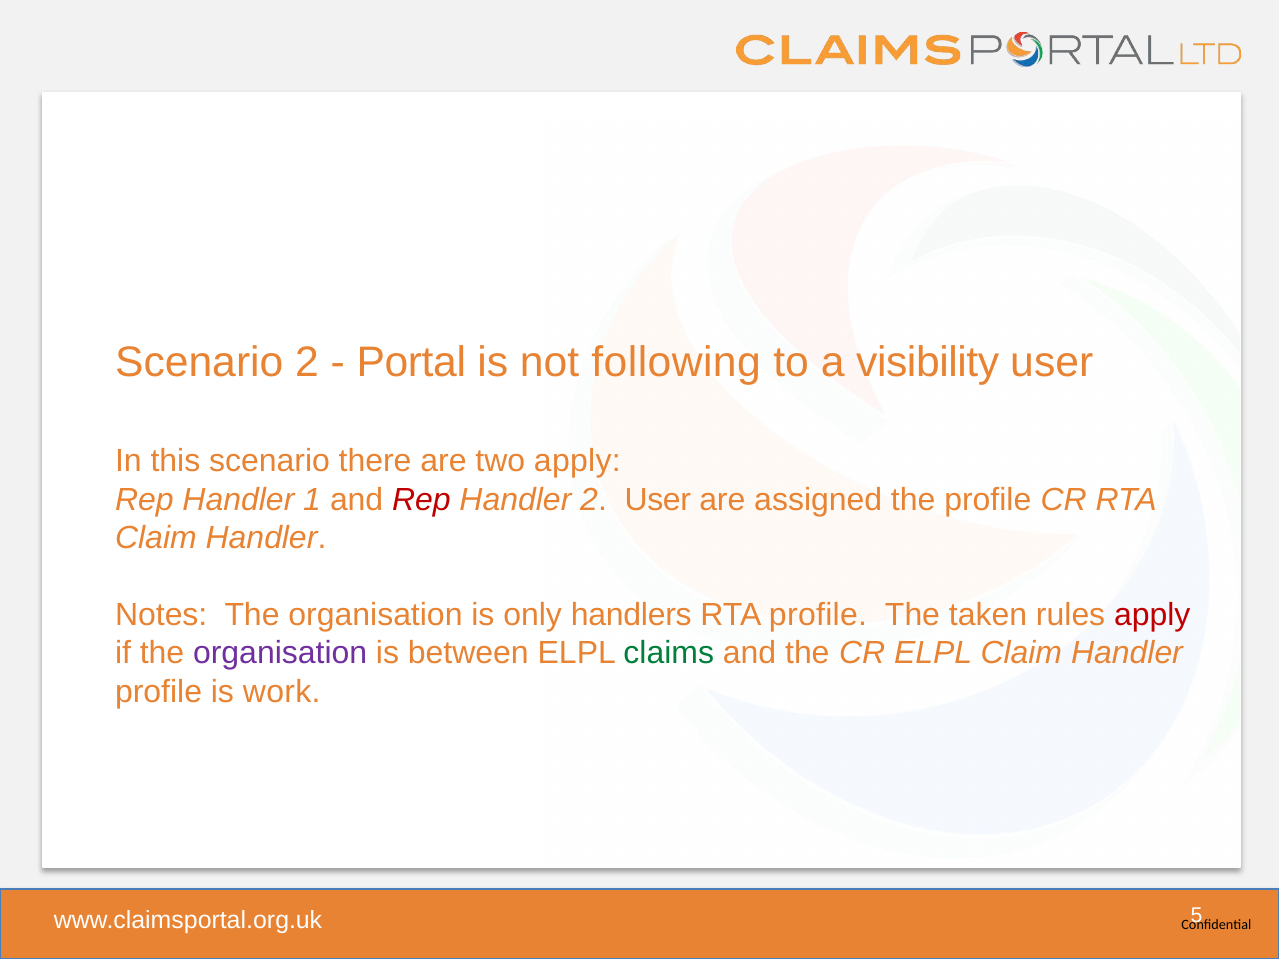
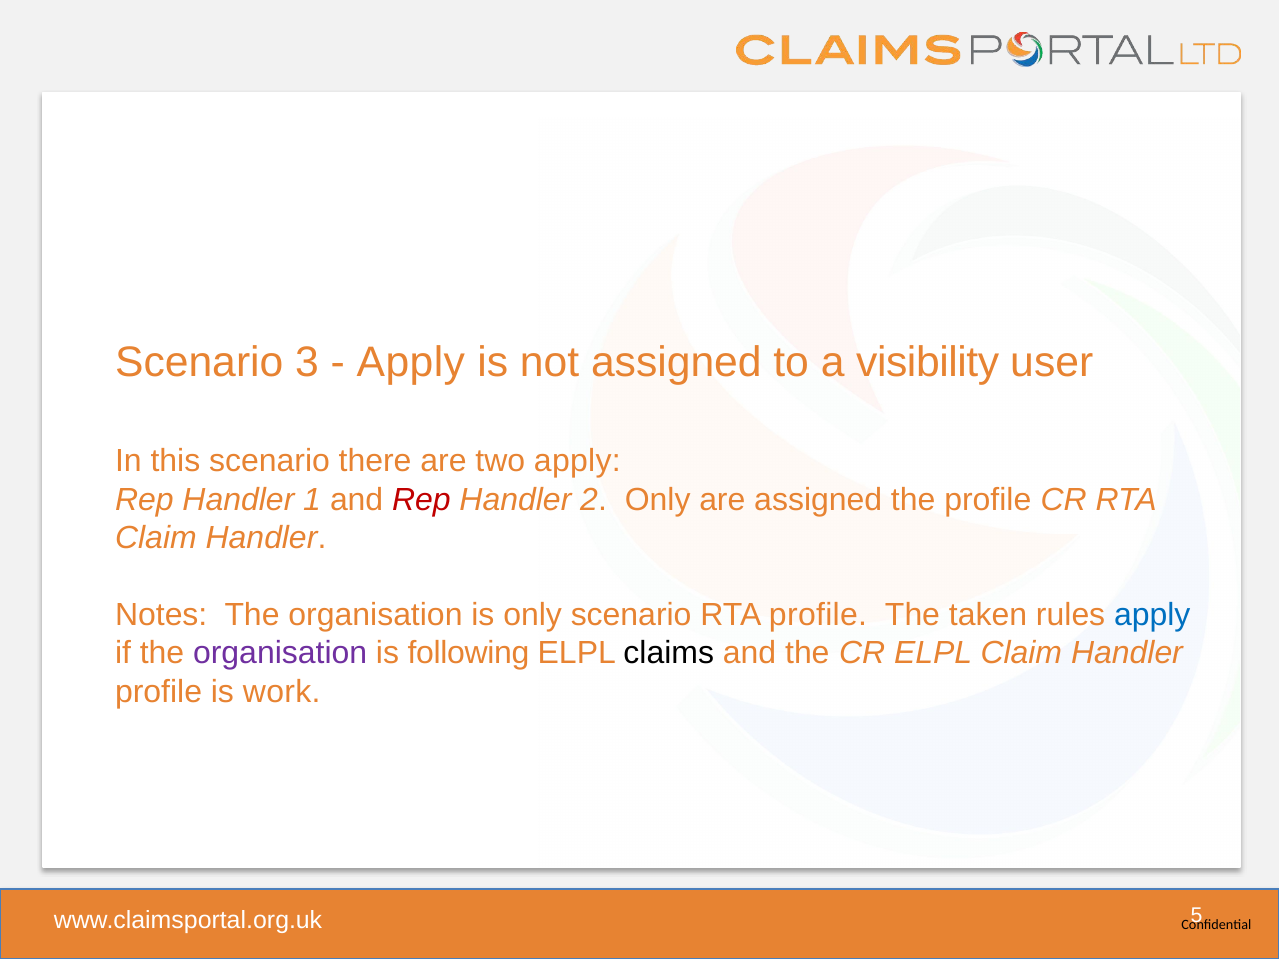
Scenario 2: 2 -> 3
Portal at (411, 363): Portal -> Apply
not following: following -> assigned
2 User: User -> Only
only handlers: handlers -> scenario
apply at (1152, 615) colour: red -> blue
between: between -> following
claims colour: green -> black
